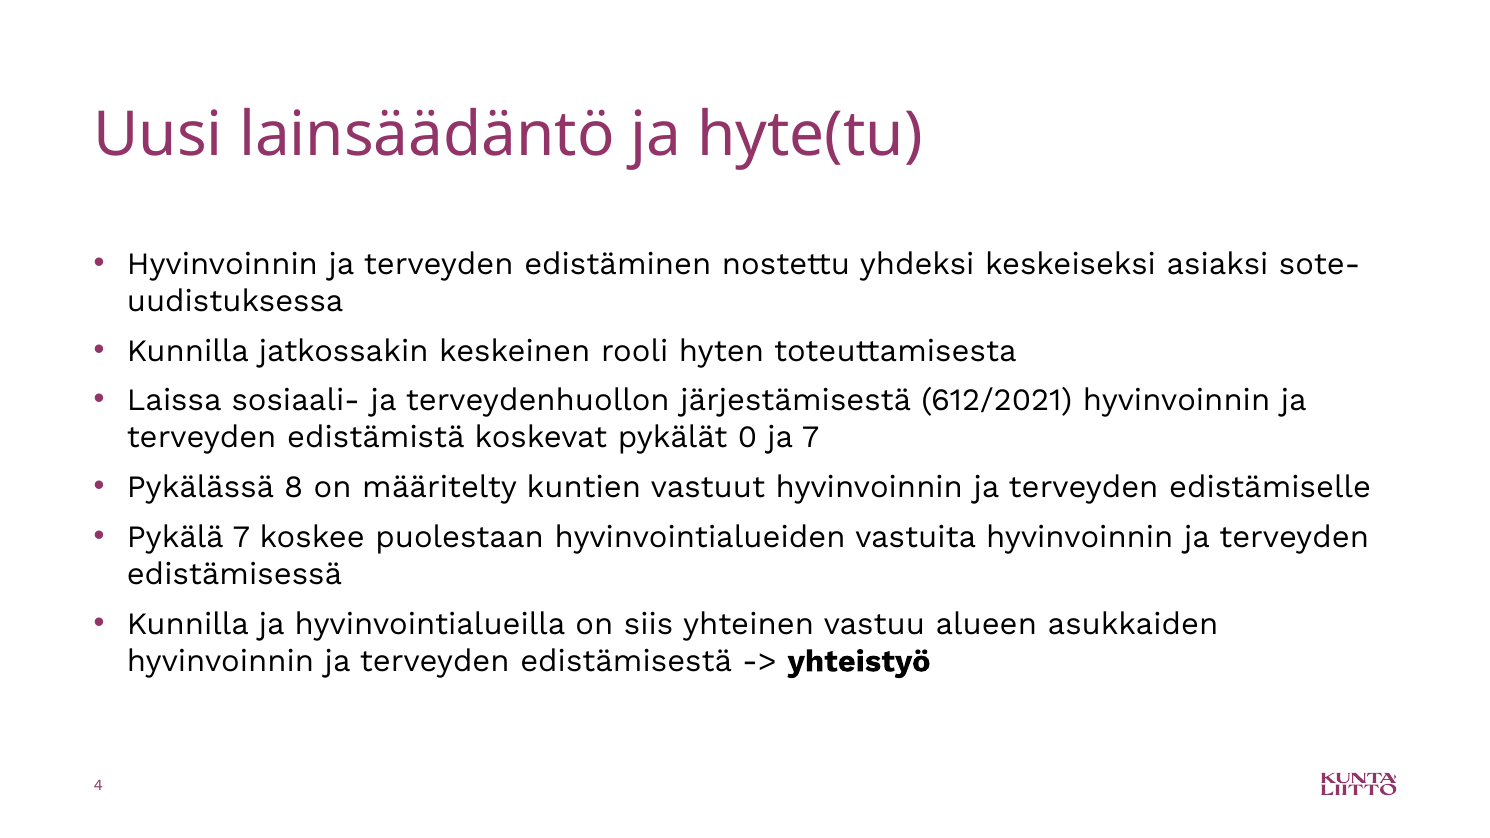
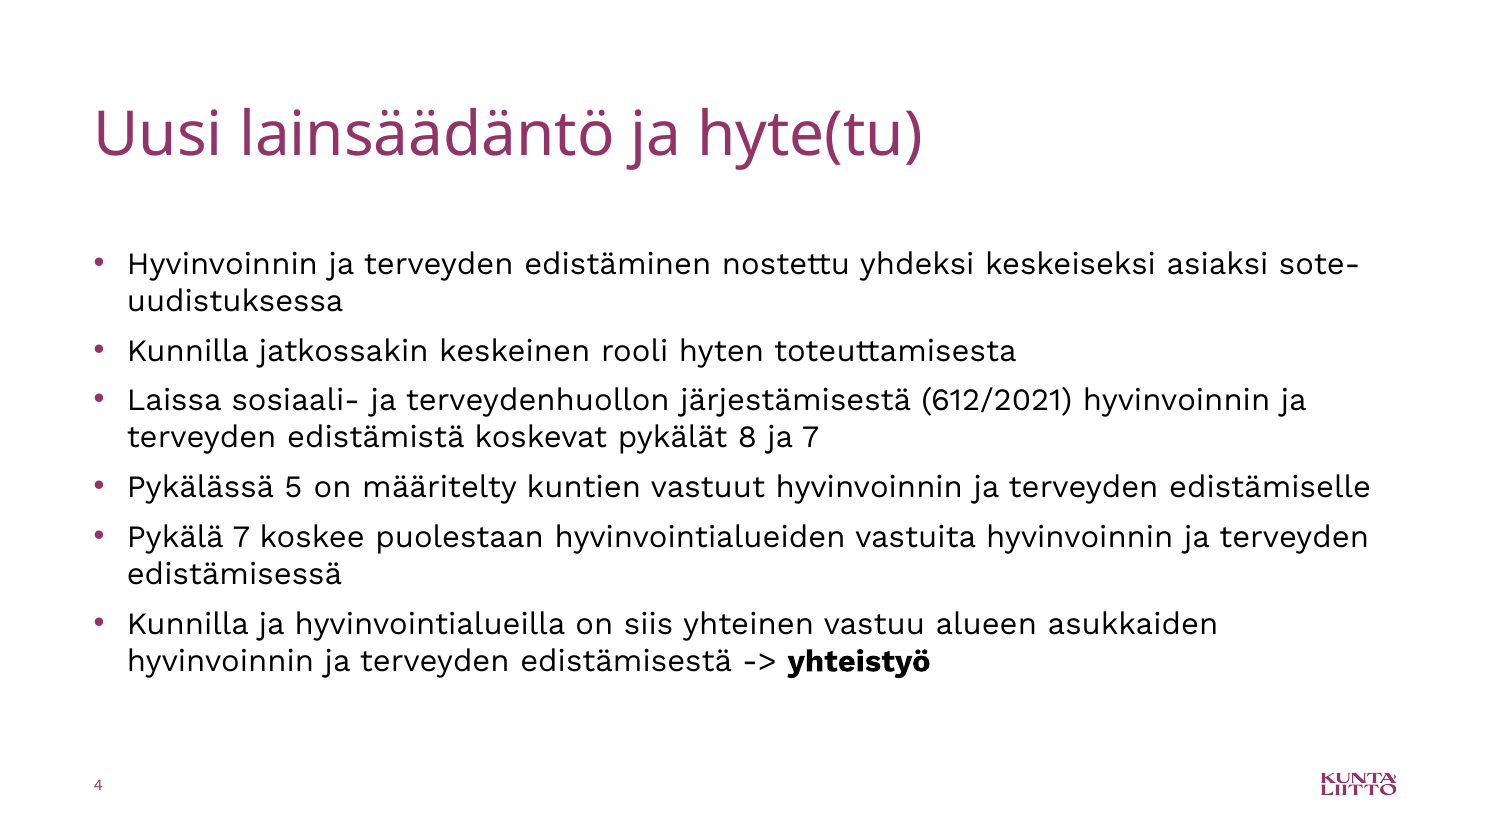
0: 0 -> 8
8: 8 -> 5
